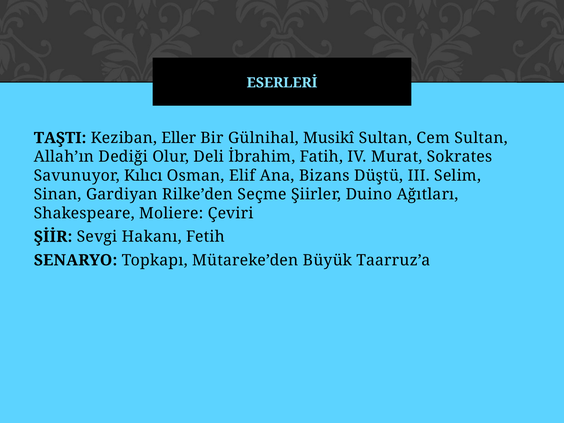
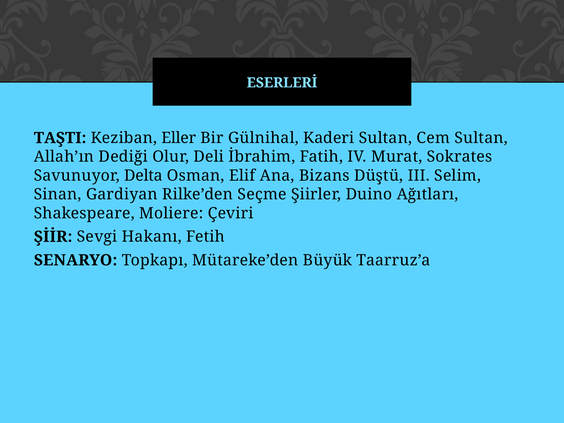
Musikî: Musikî -> Kaderi
Kılıcı: Kılıcı -> Delta
